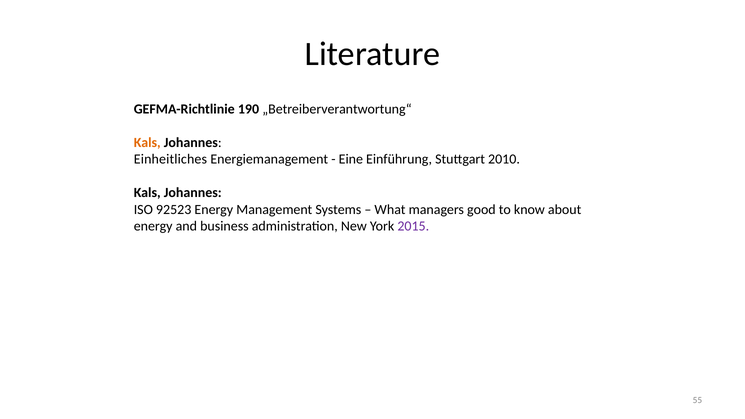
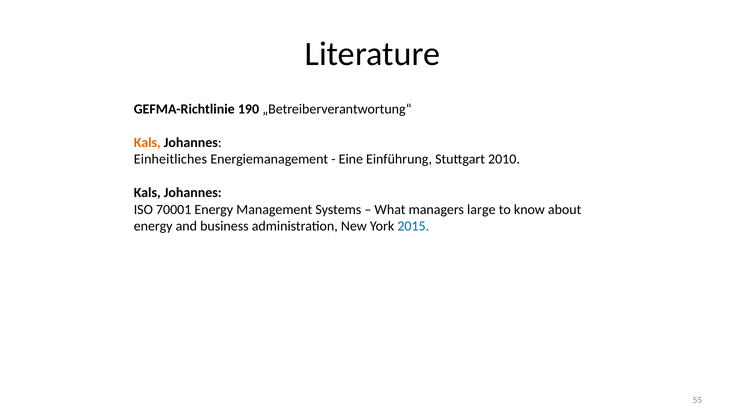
92523: 92523 -> 70001
good: good -> large
2015 colour: purple -> blue
